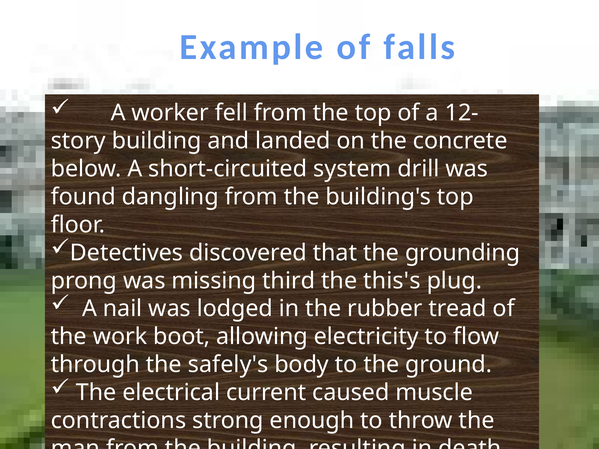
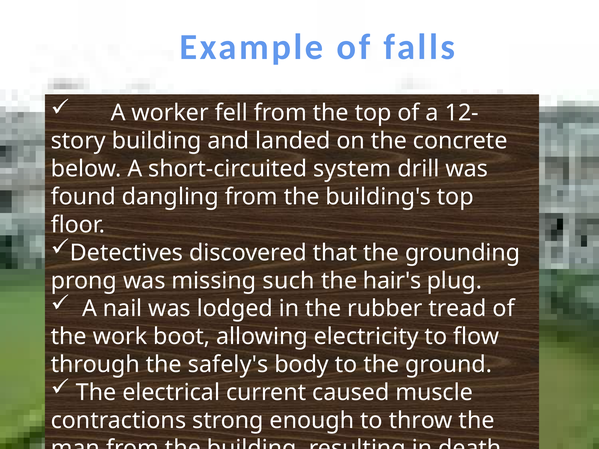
third: third -> such
this's: this's -> hair's
